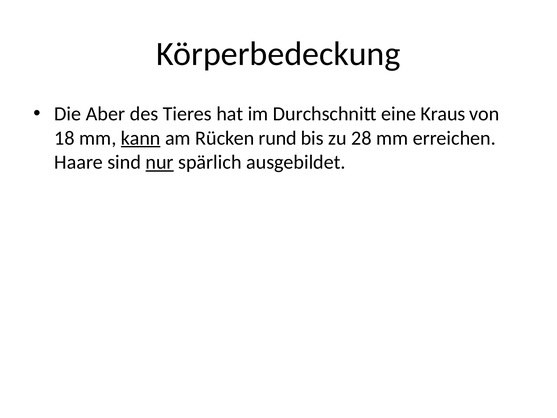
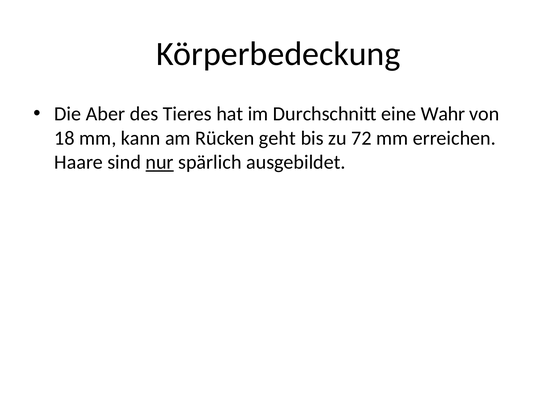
Kraus: Kraus -> Wahr
kann underline: present -> none
rund: rund -> geht
28: 28 -> 72
